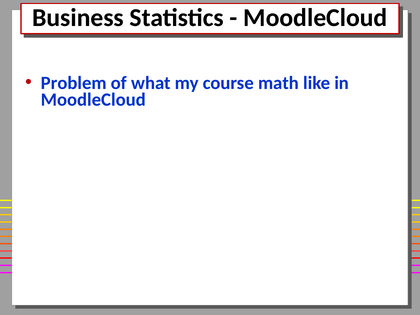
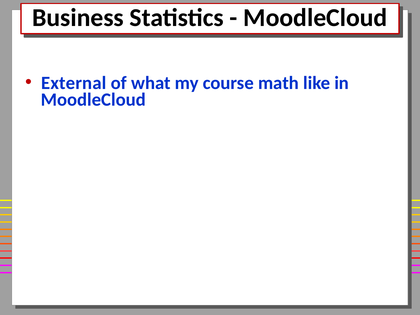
Problem: Problem -> External
